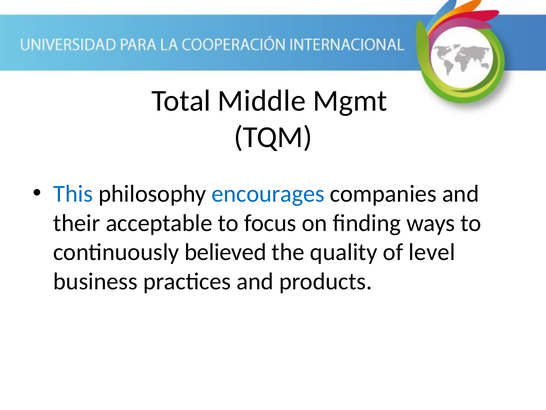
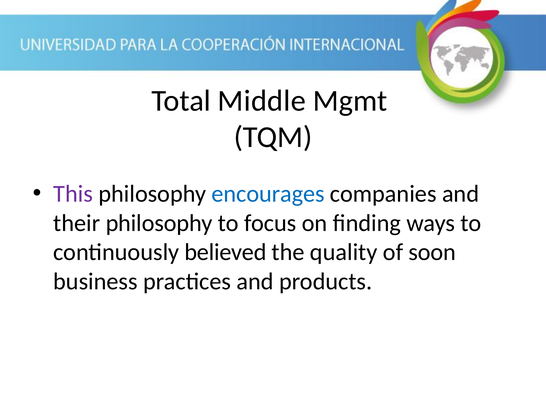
This colour: blue -> purple
their acceptable: acceptable -> philosophy
level: level -> soon
